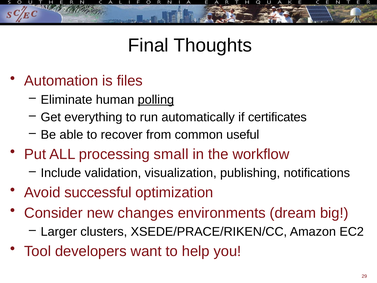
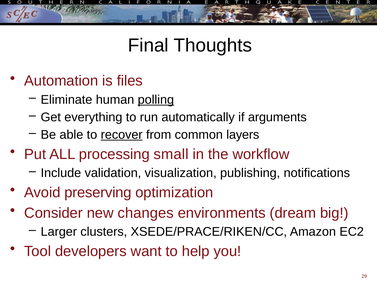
certificates: certificates -> arguments
recover underline: none -> present
useful: useful -> layers
successful: successful -> preserving
